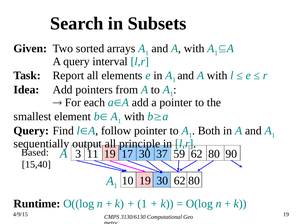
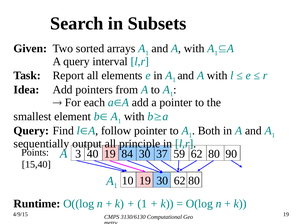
Based: Based -> Points
11: 11 -> 40
17: 17 -> 84
